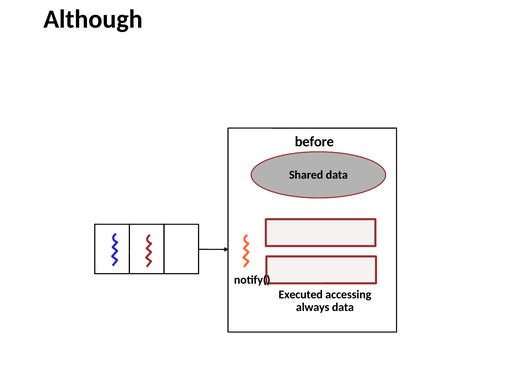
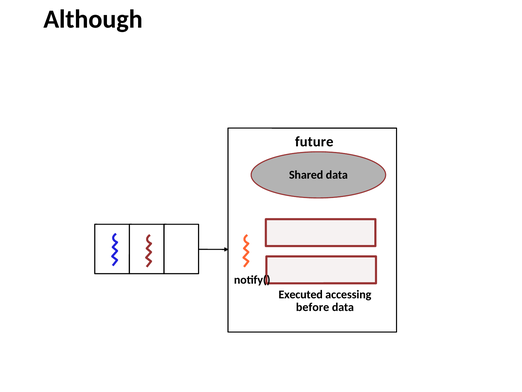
before: before -> future
always: always -> before
